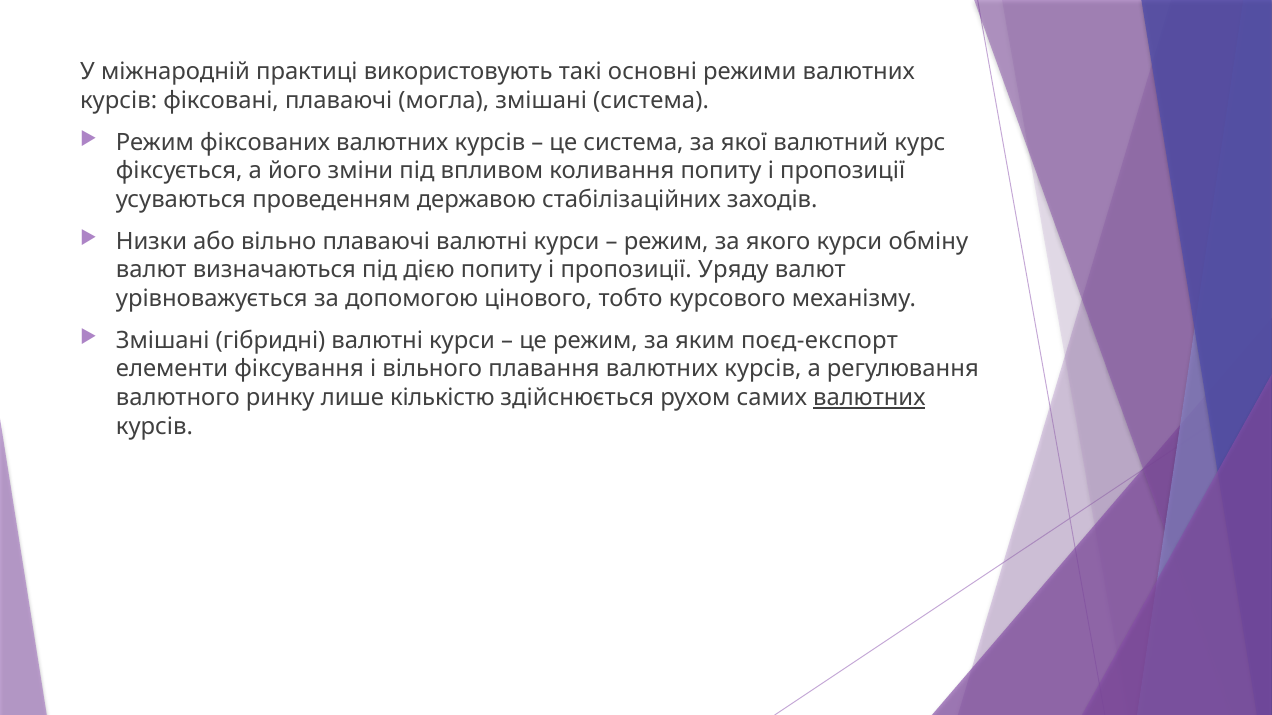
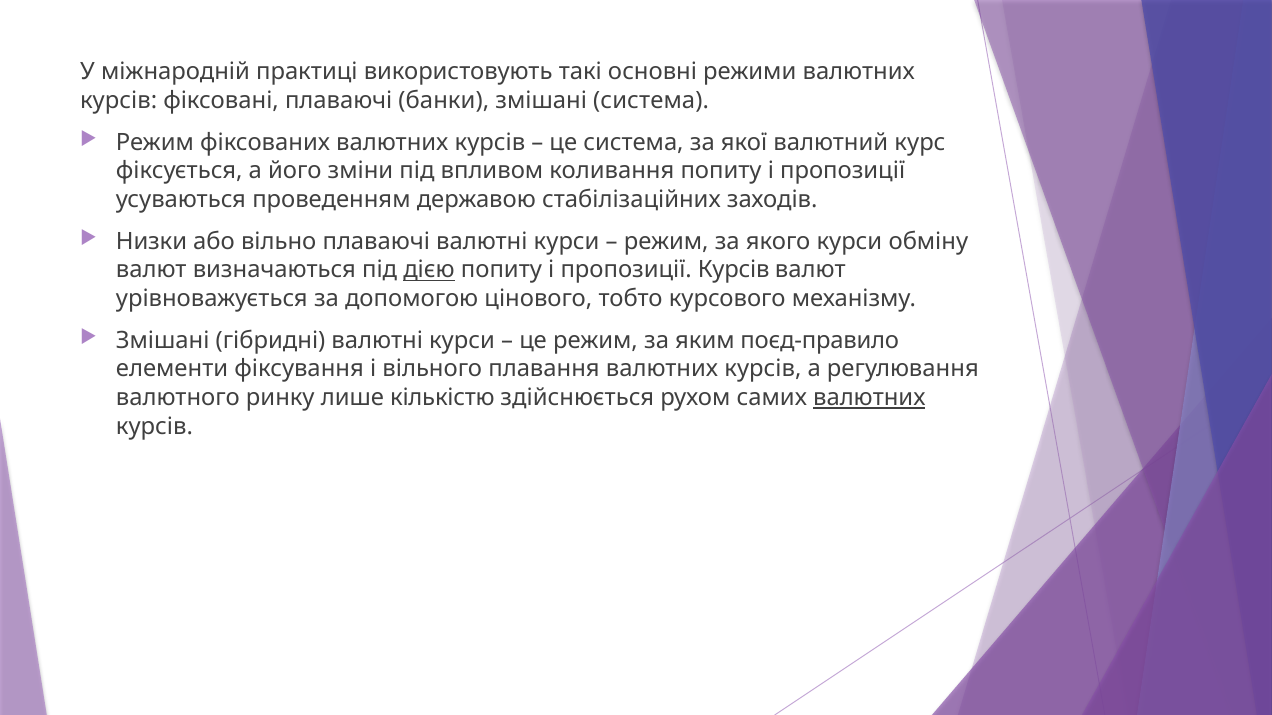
могла: могла -> банки
дією underline: none -> present
пропозиції Уряду: Уряду -> Курсів
поєд-експорт: поєд-експорт -> поєд-правило
